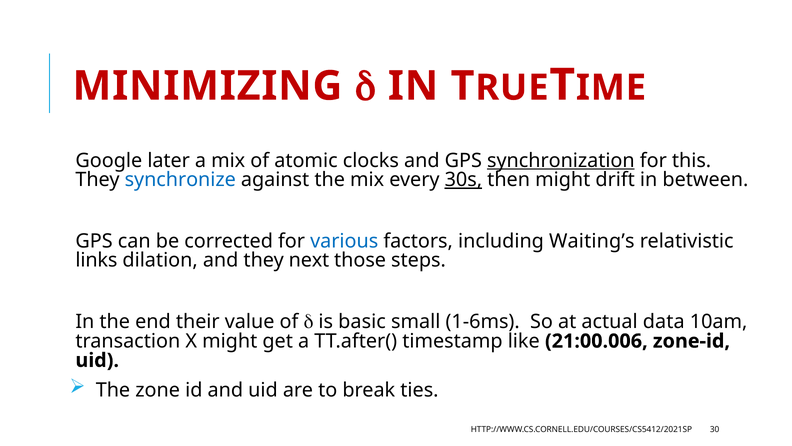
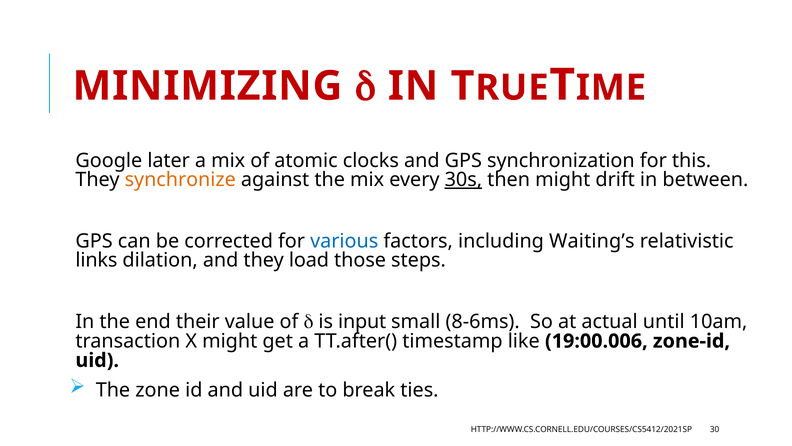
synchronization underline: present -> none
synchronize colour: blue -> orange
next: next -> load
basic: basic -> input
1-6ms: 1-6ms -> 8-6ms
data: data -> until
21:00.006: 21:00.006 -> 19:00.006
